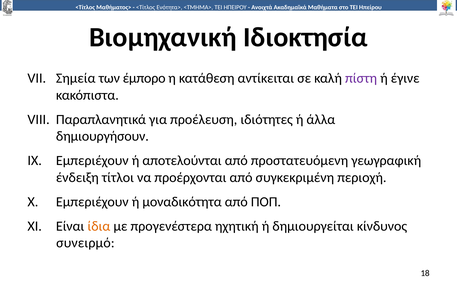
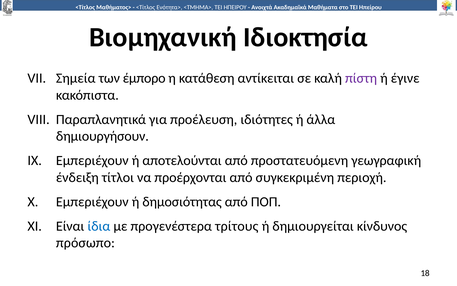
μοναδικότητα: μοναδικότητα -> δημοσιότητας
ίδια colour: orange -> blue
ηχητική: ηχητική -> τρίτους
συνειρμό: συνειρμό -> πρόσωπο
